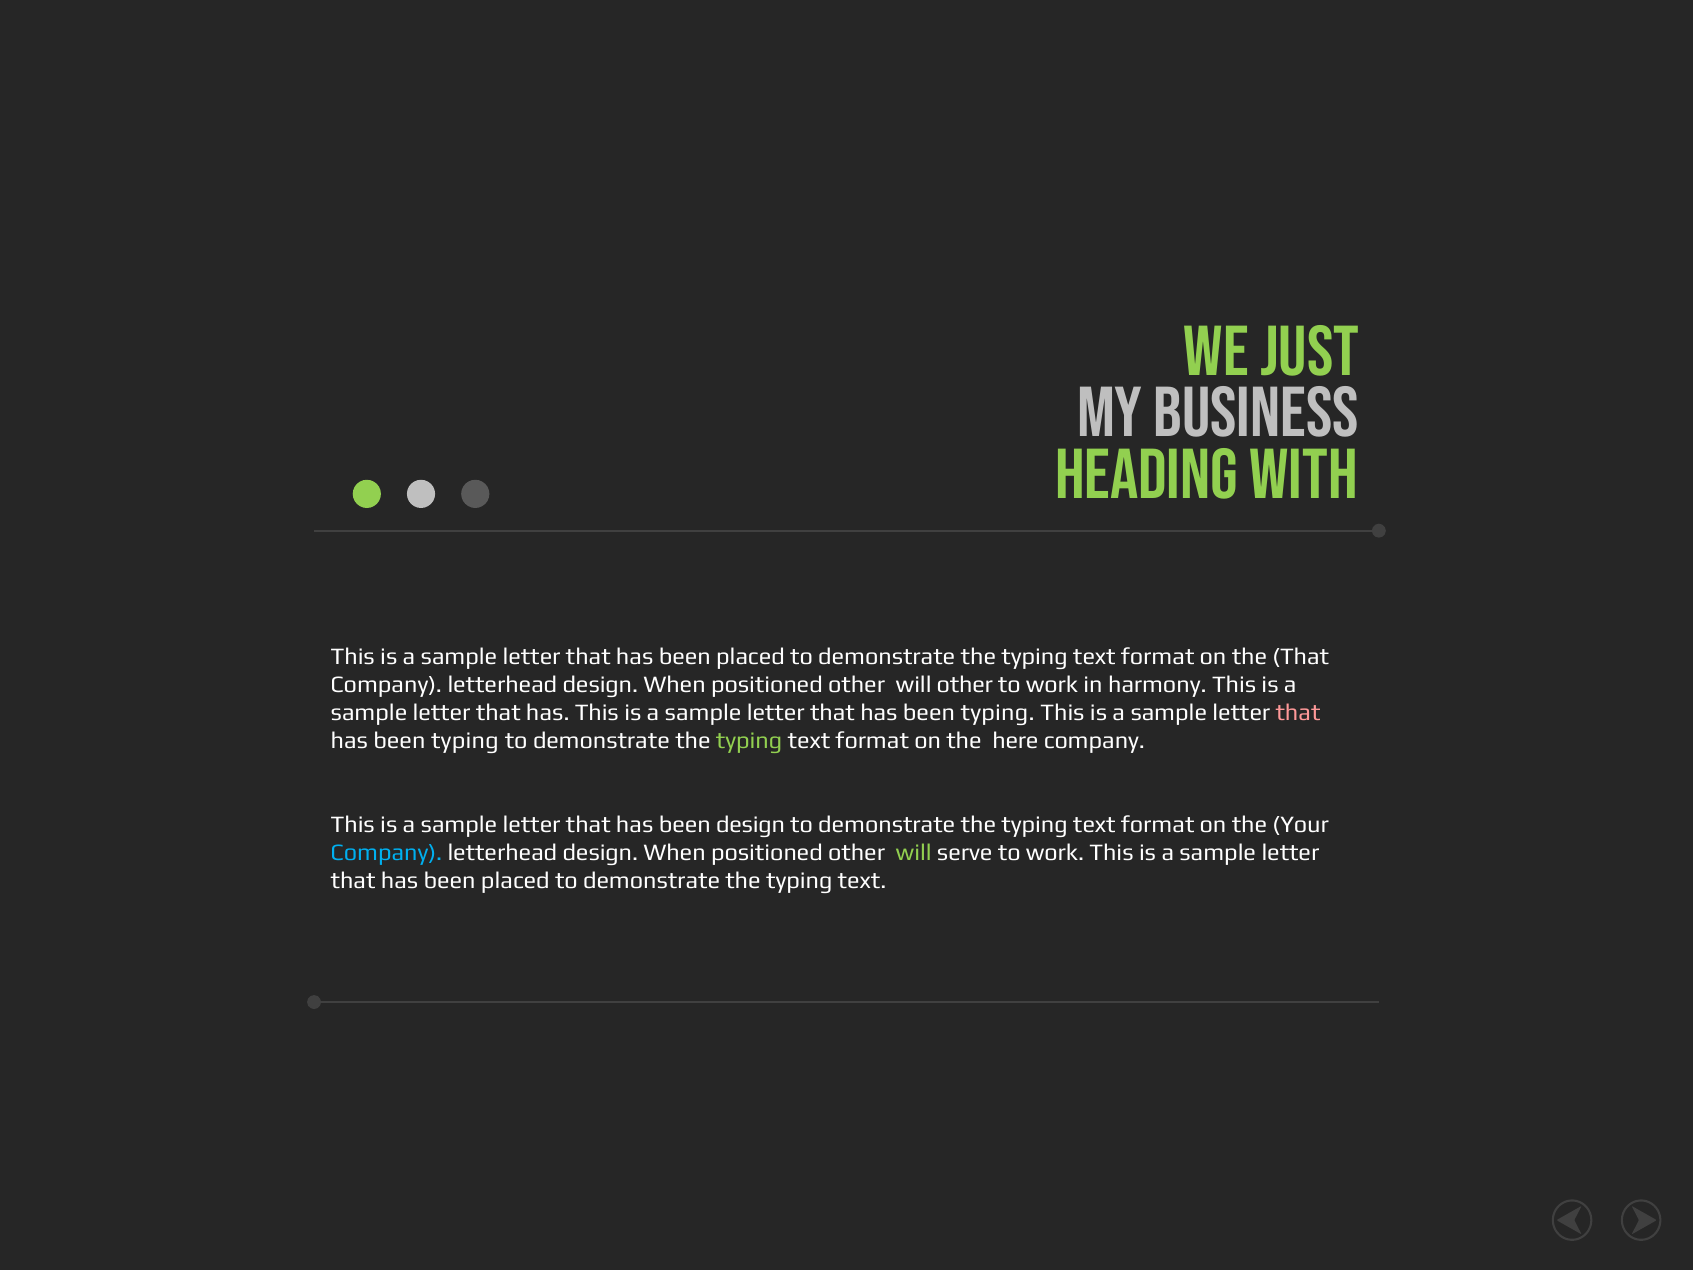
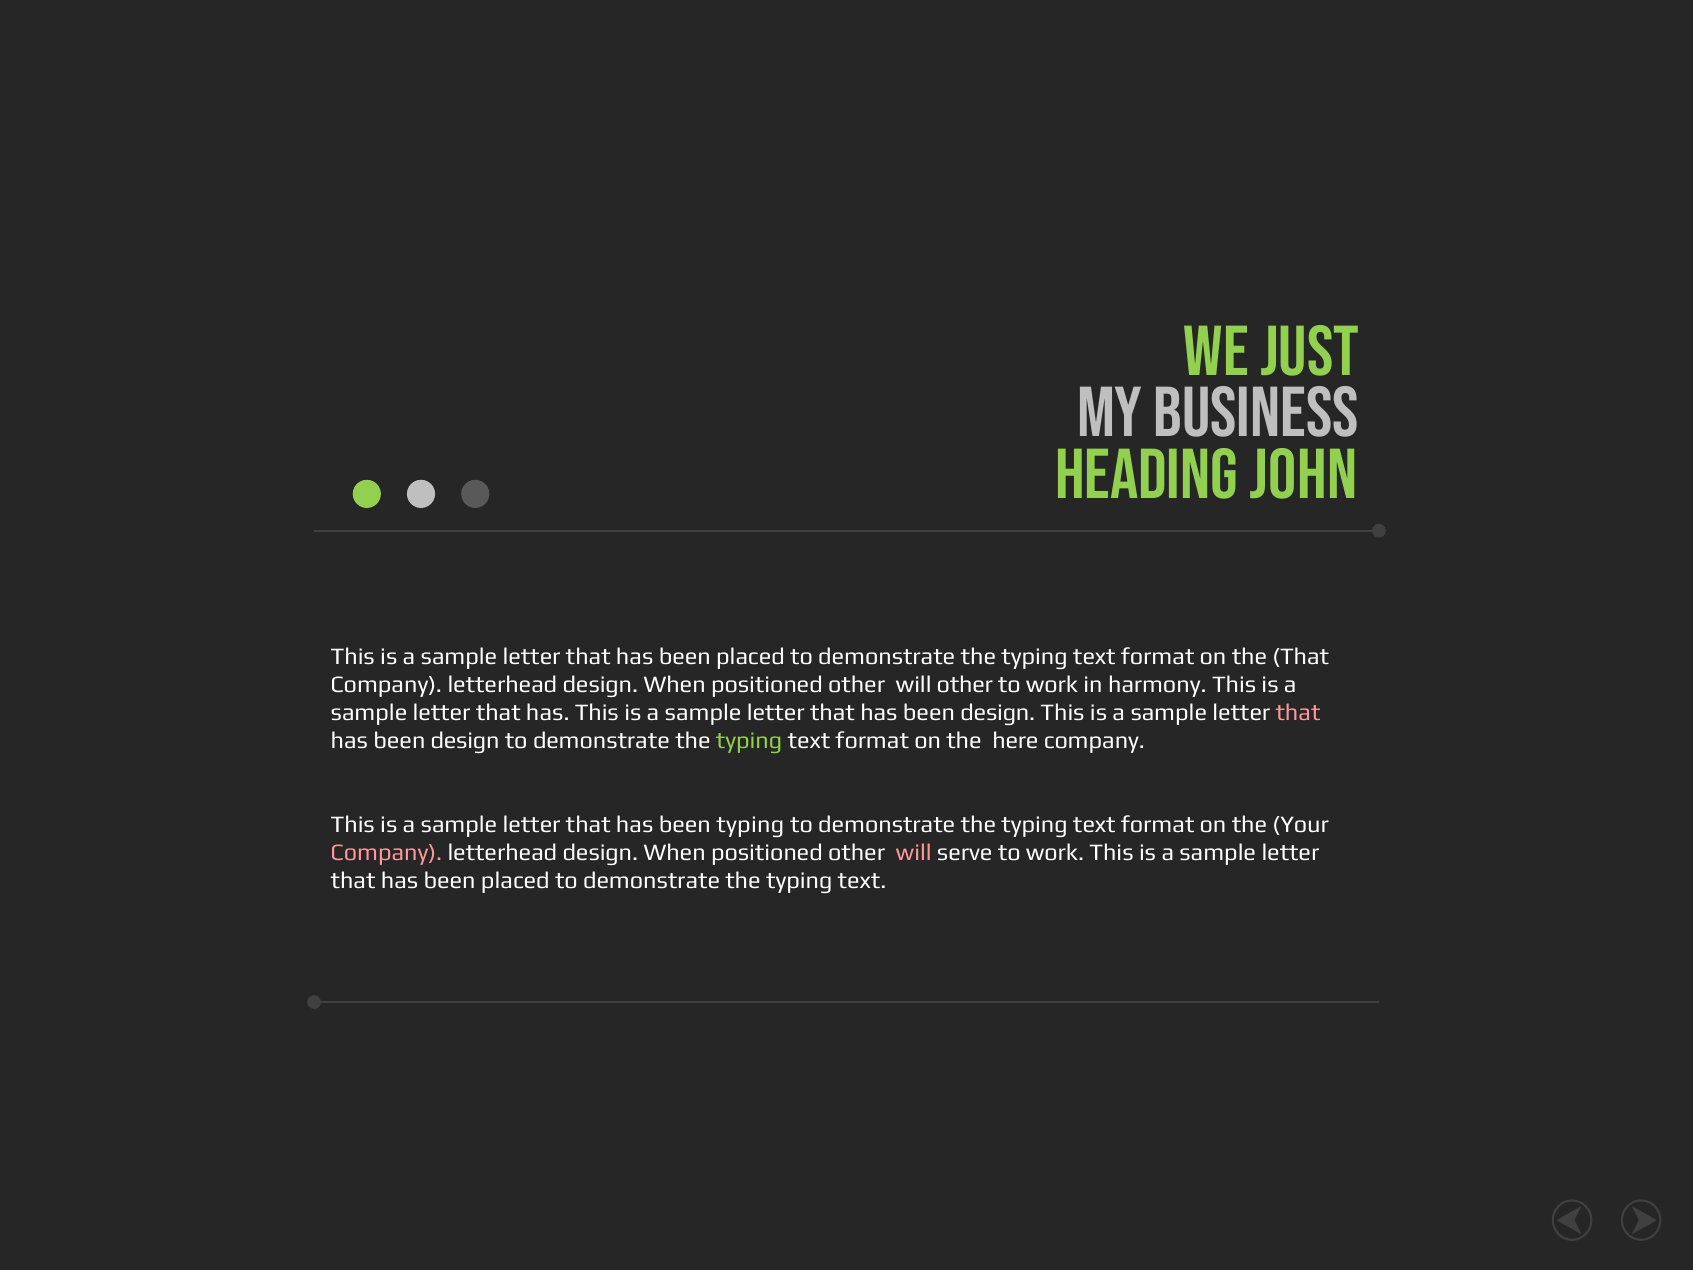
WITH: WITH -> JOHN
typing at (998, 713): typing -> design
typing at (465, 741): typing -> design
been design: design -> typing
Company at (386, 853) colour: light blue -> pink
will at (914, 853) colour: light green -> pink
